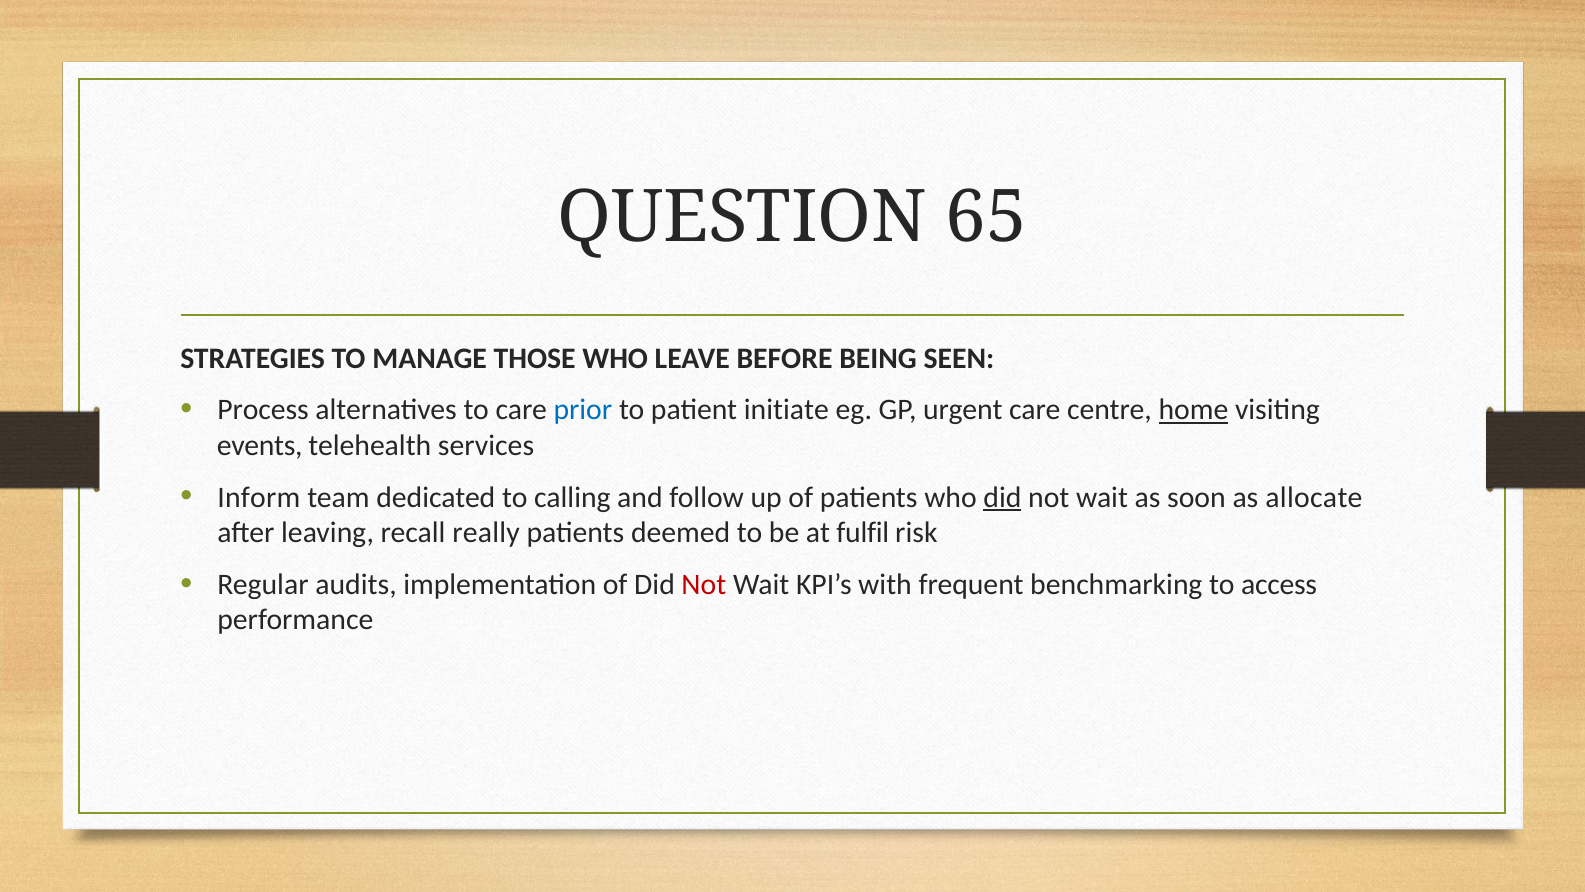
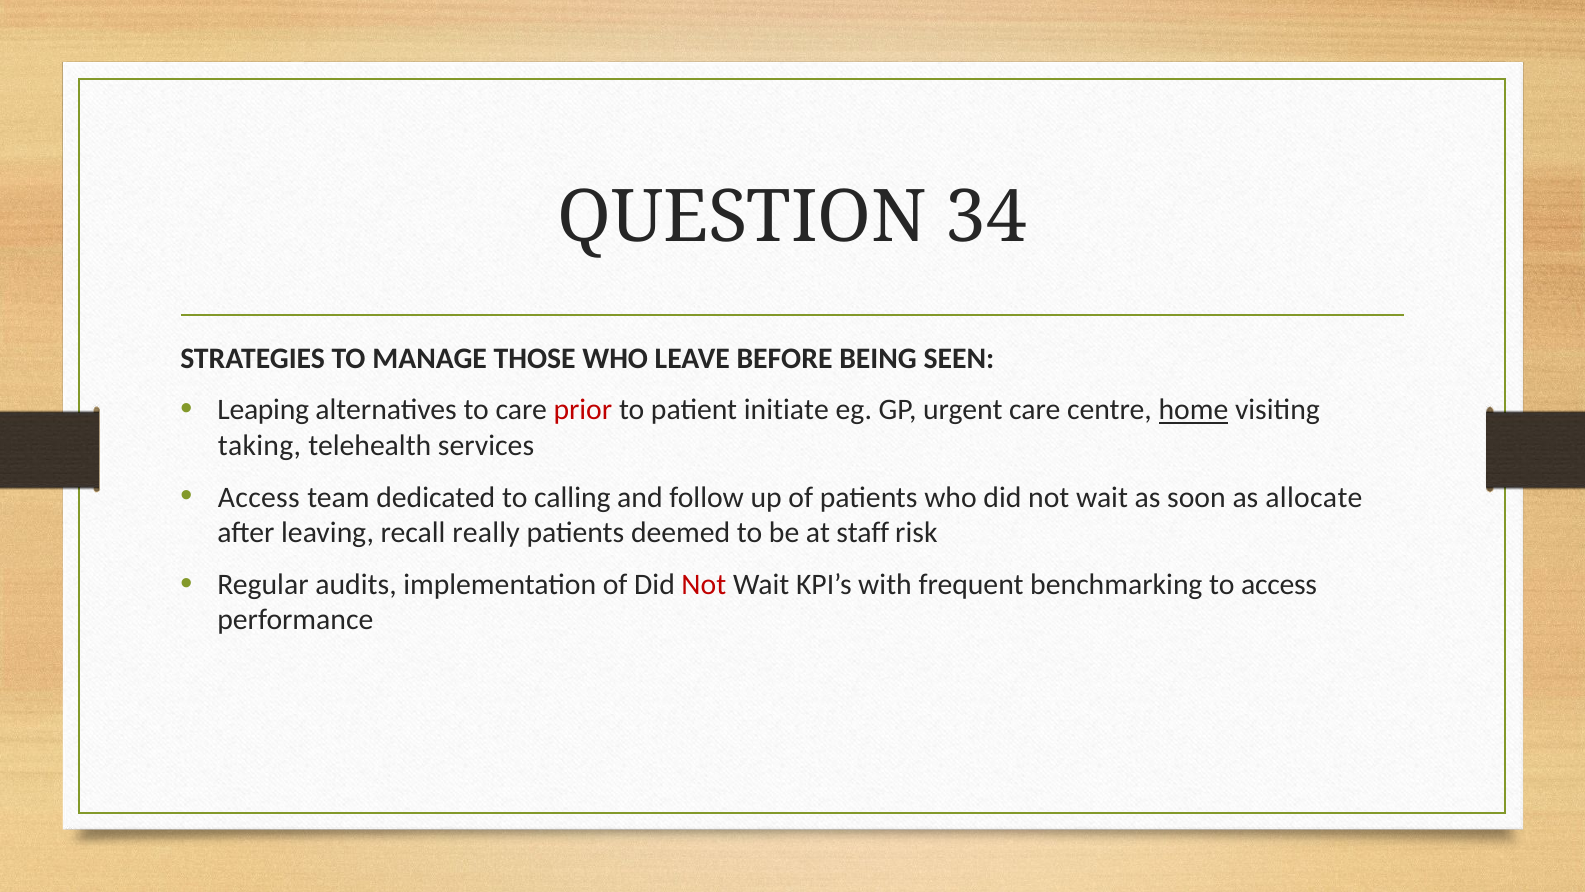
65: 65 -> 34
Process: Process -> Leaping
prior colour: blue -> red
events: events -> taking
Inform at (259, 497): Inform -> Access
did at (1002, 497) underline: present -> none
fulfil: fulfil -> staff
